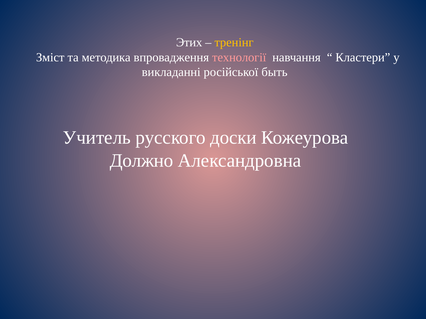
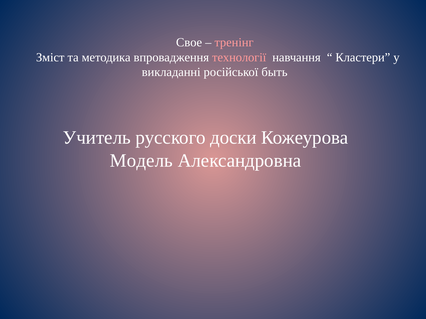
Этих: Этих -> Свое
тренінг colour: yellow -> pink
Должно: Должно -> Модель
